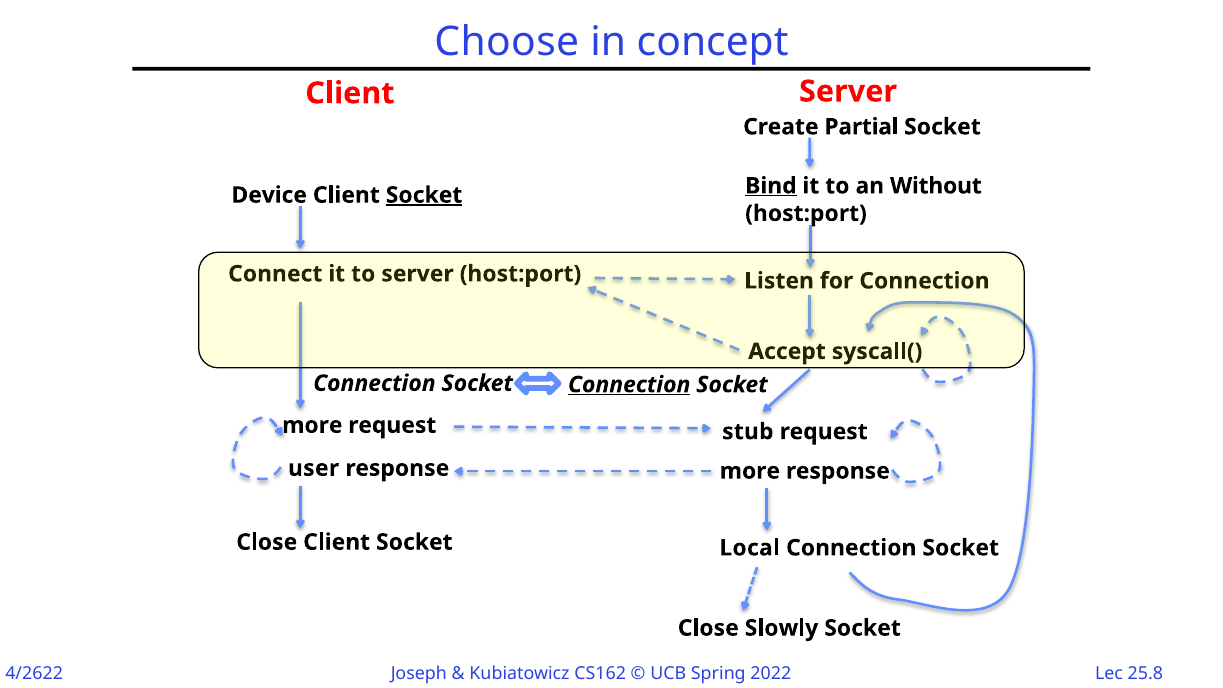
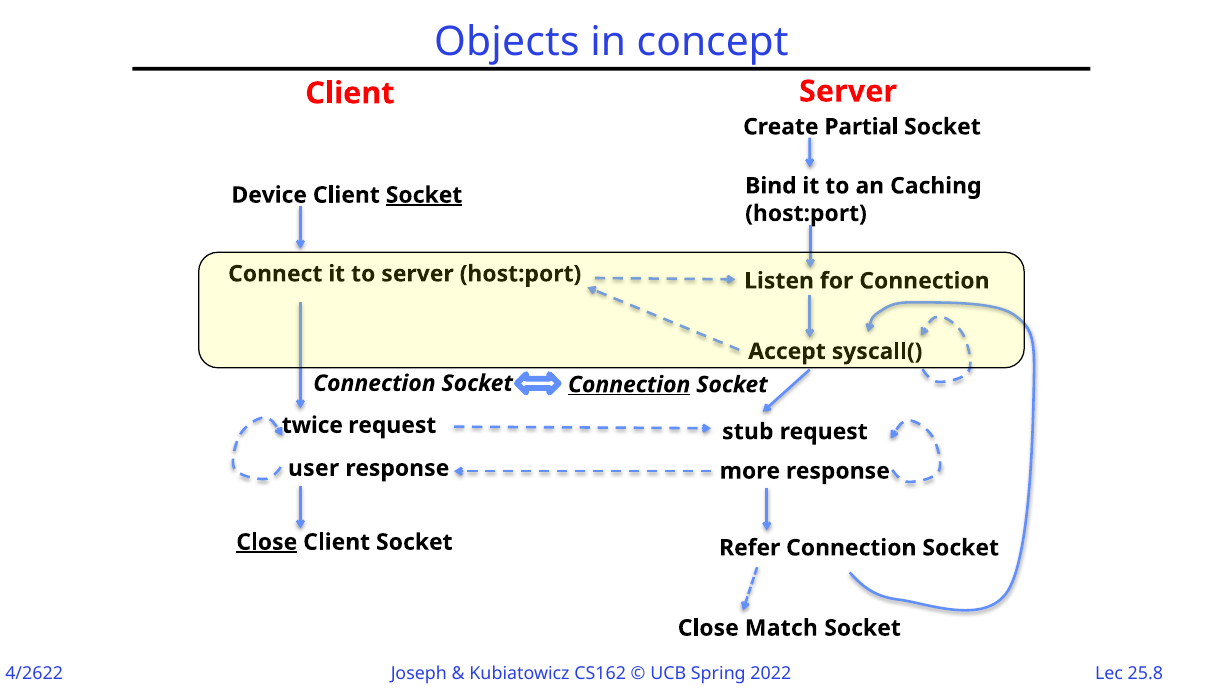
Choose: Choose -> Objects
Bind underline: present -> none
Without: Without -> Caching
more at (312, 425): more -> twice
Close at (267, 542) underline: none -> present
Local: Local -> Refer
Slowly: Slowly -> Match
